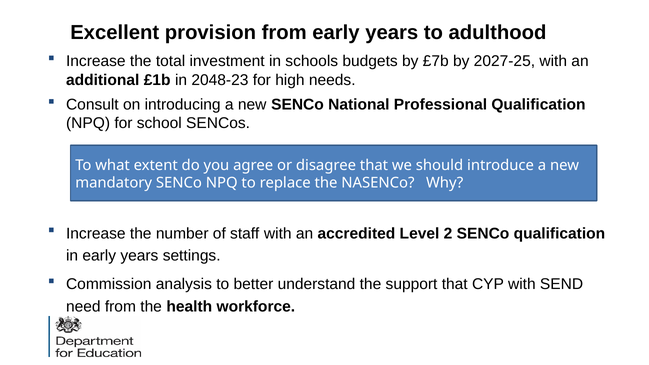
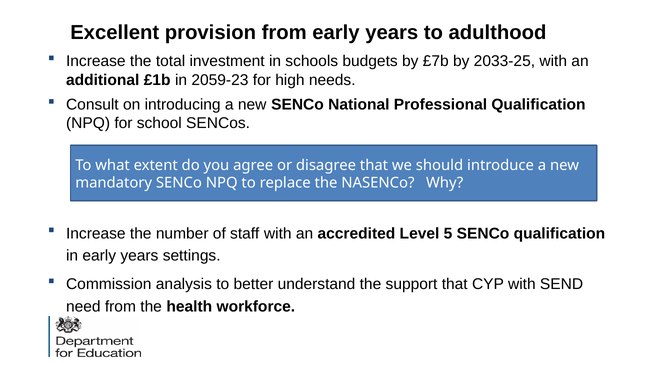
2027-25: 2027-25 -> 2033-25
2048-23: 2048-23 -> 2059-23
2: 2 -> 5
